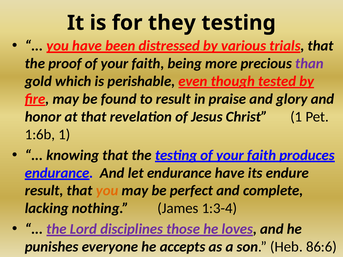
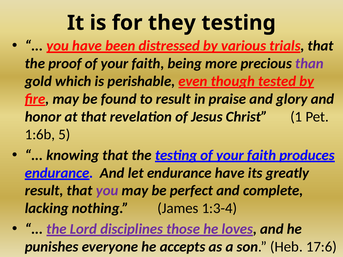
1:6b 1: 1 -> 5
endure: endure -> greatly
you at (107, 191) colour: orange -> purple
86:6: 86:6 -> 17:6
